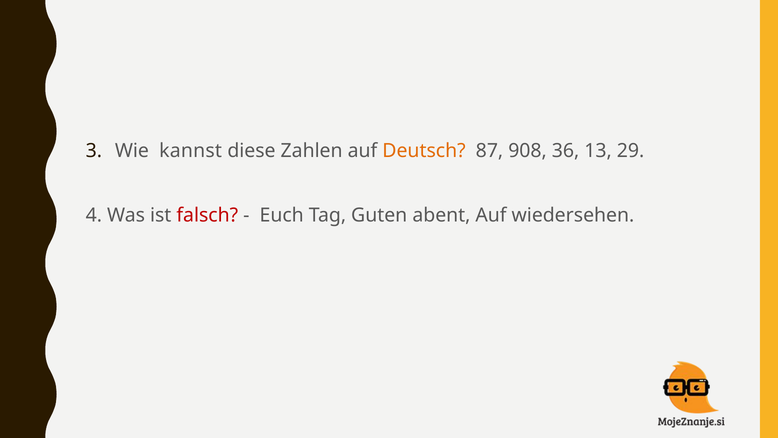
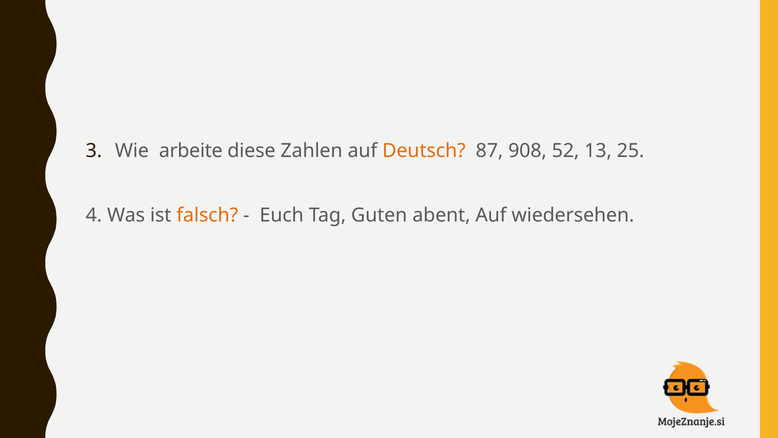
kannst: kannst -> arbeite
36: 36 -> 52
29: 29 -> 25
falsch colour: red -> orange
